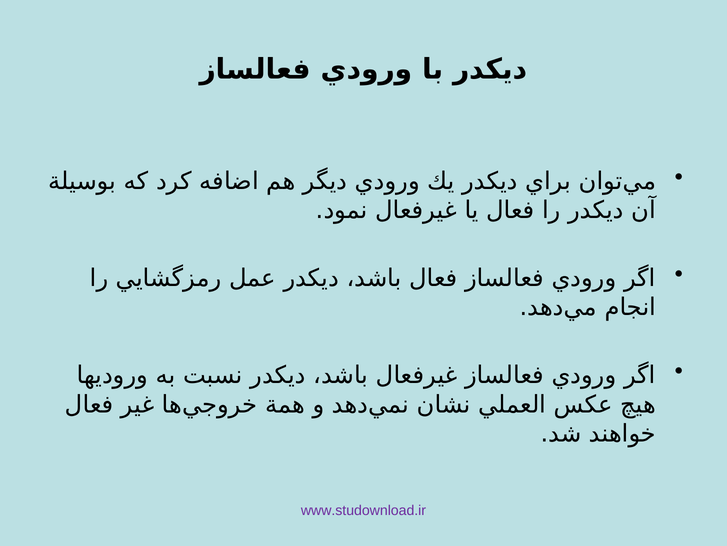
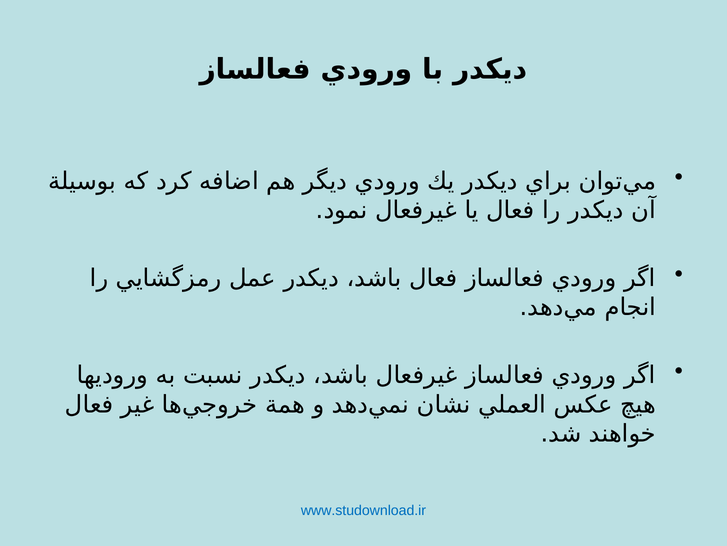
www.studownload.ir colour: purple -> blue
